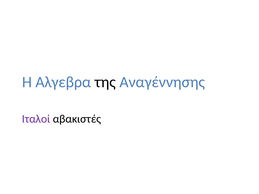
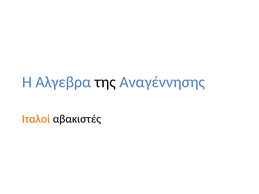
Ιταλοί colour: purple -> orange
